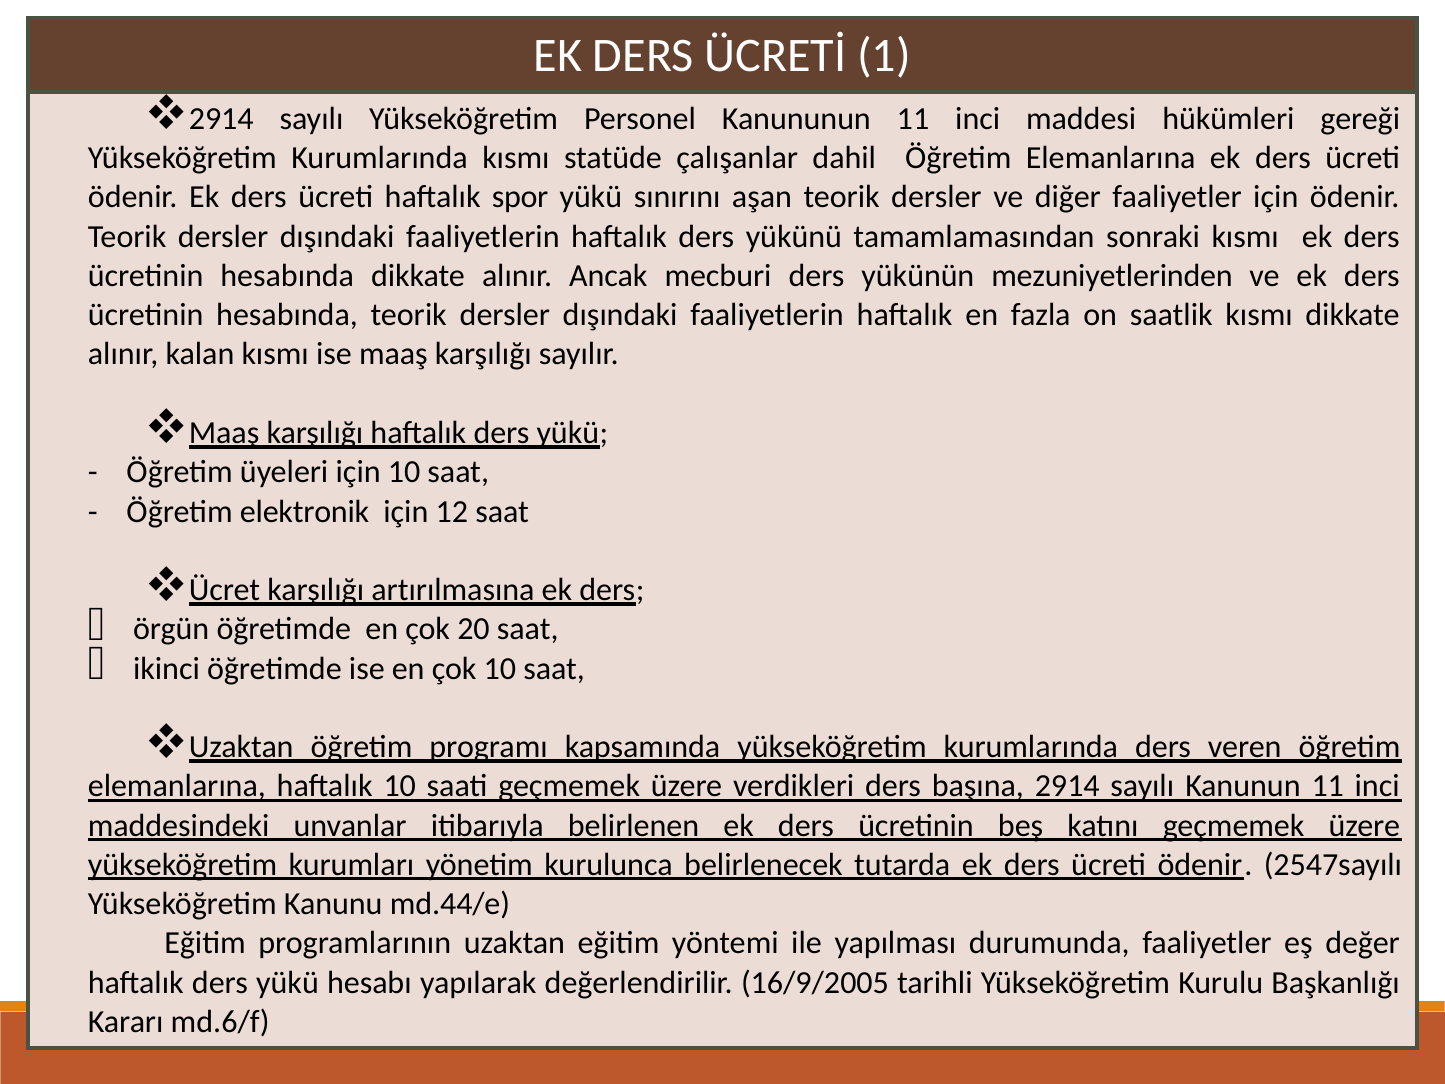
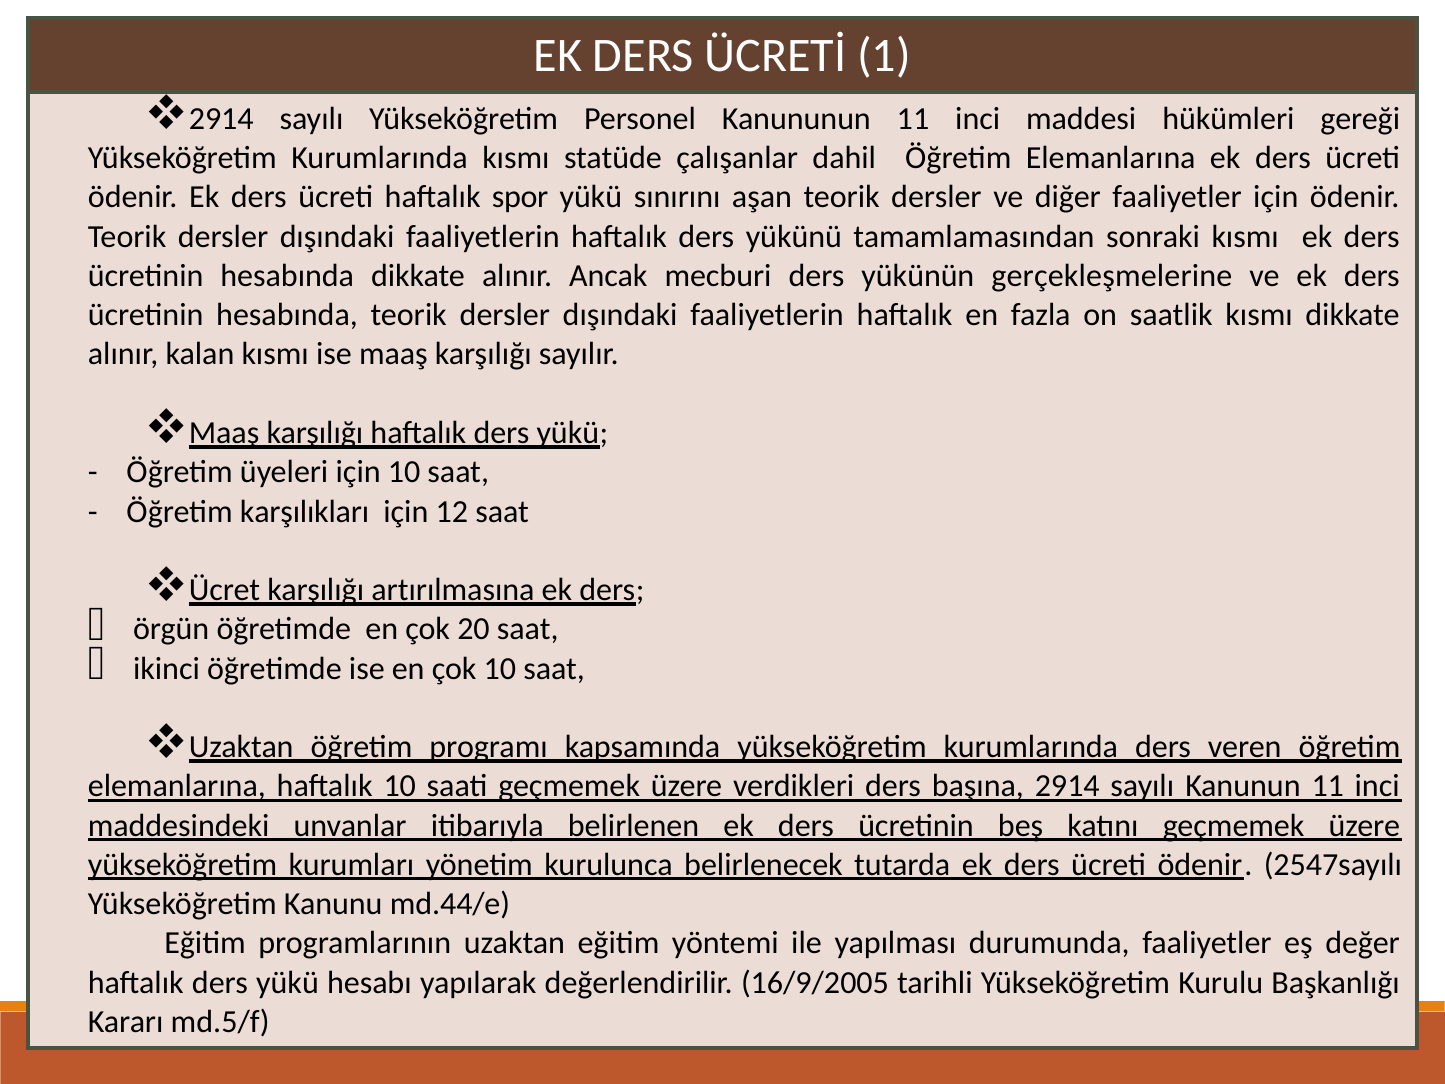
mezuniyetlerinden: mezuniyetlerinden -> gerçekleşmelerine
elektronik: elektronik -> karşılıkları
md.6/f: md.6/f -> md.5/f
